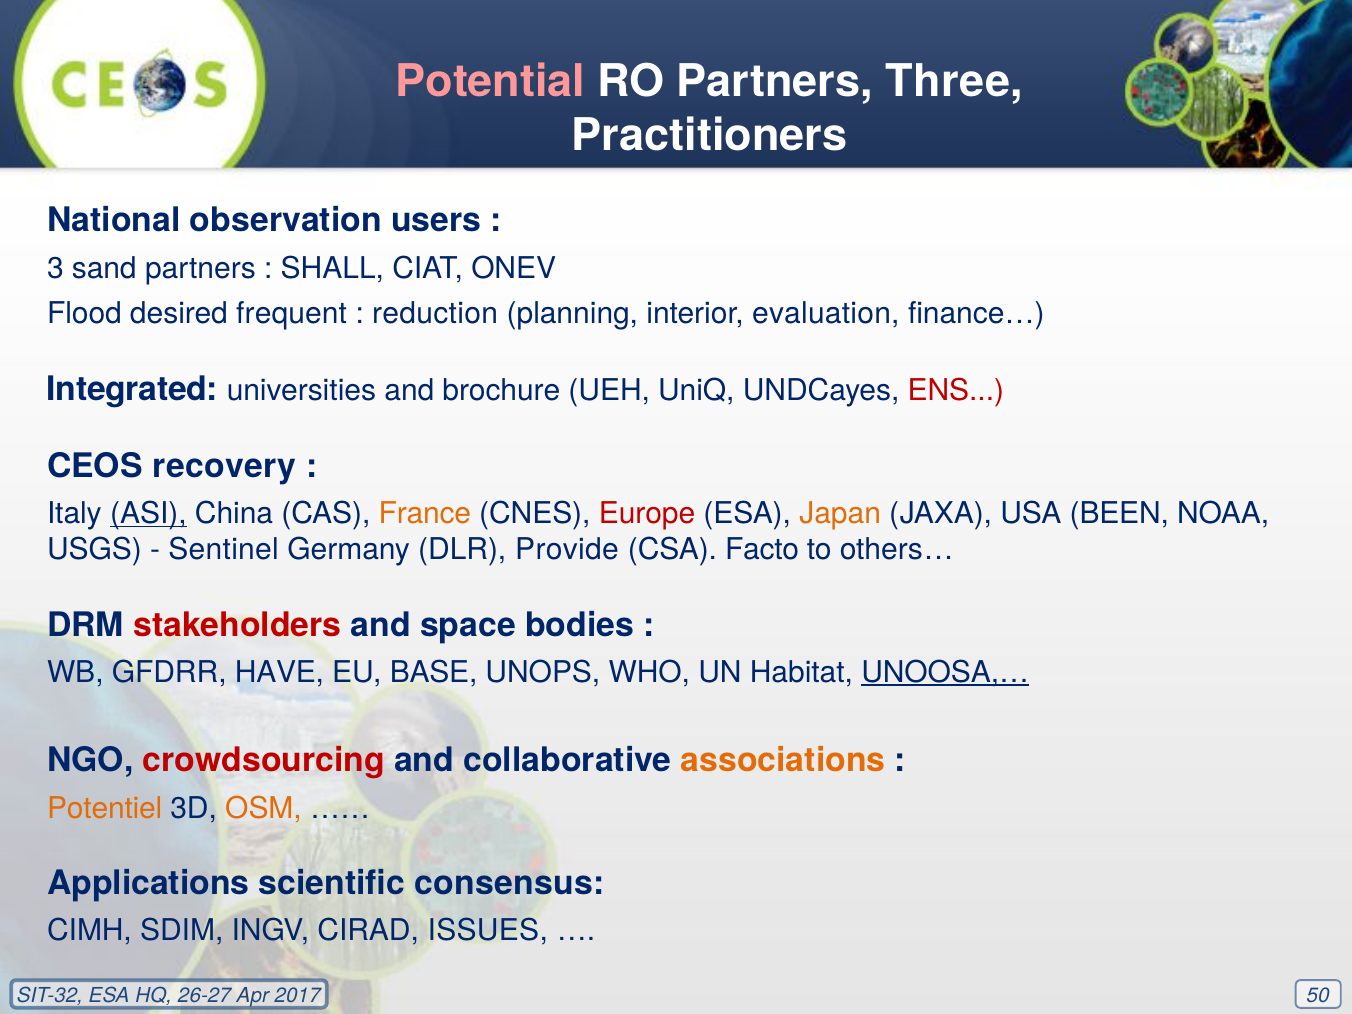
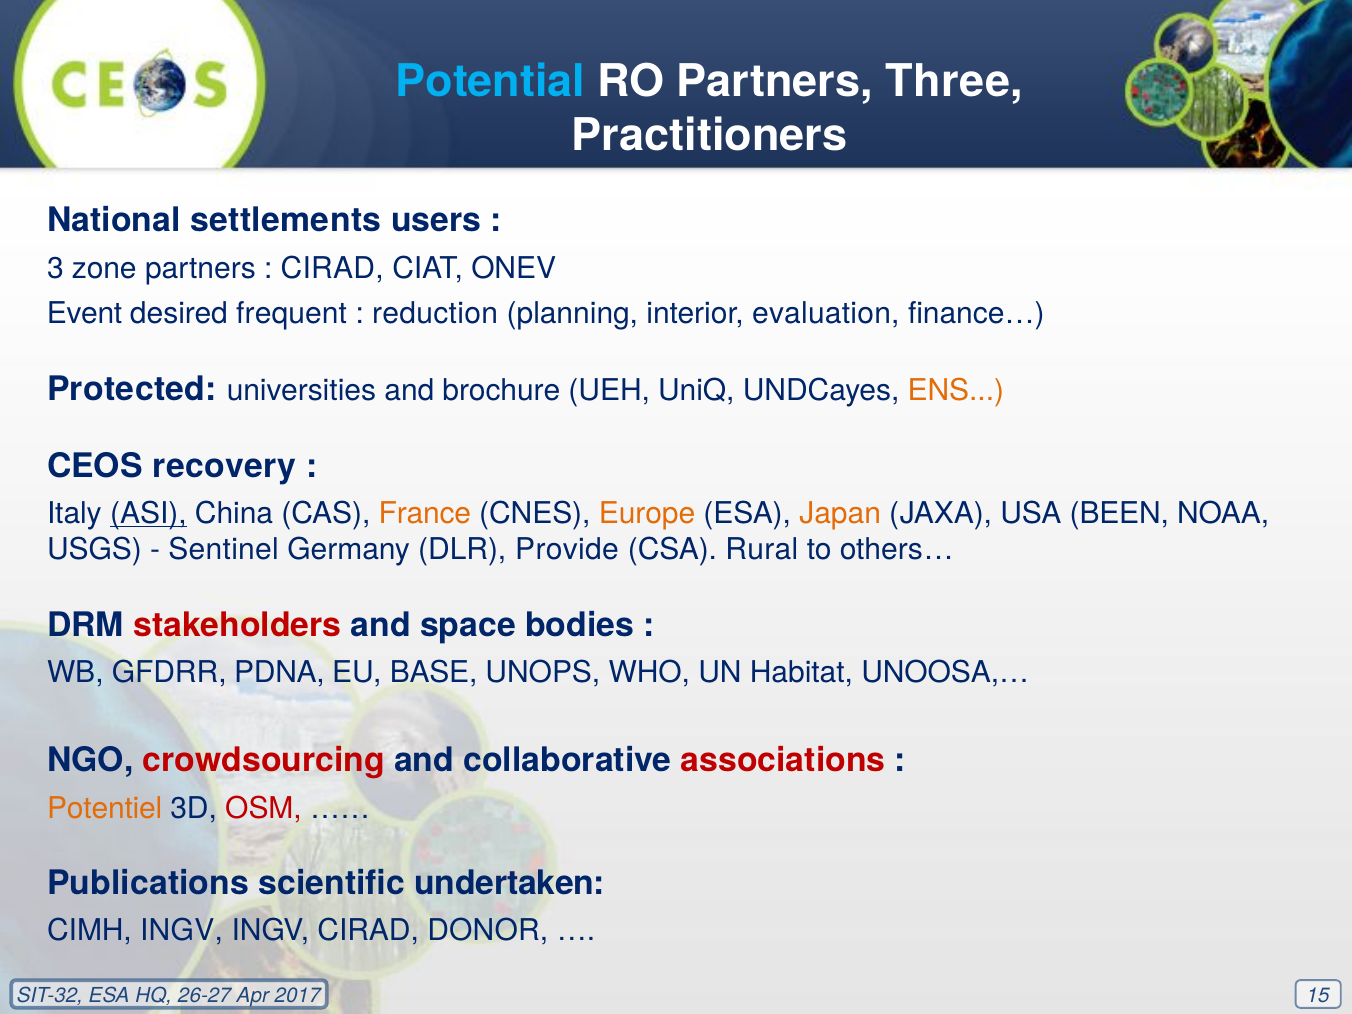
Potential colour: pink -> light blue
observation: observation -> settlements
sand: sand -> zone
SHALL at (332, 268): SHALL -> CIRAD
Flood: Flood -> Event
Integrated: Integrated -> Protected
ENS colour: red -> orange
Europe colour: red -> orange
Facto: Facto -> Rural
HAVE: HAVE -> PDNA
UNOOSA,… underline: present -> none
associations colour: orange -> red
OSM colour: orange -> red
Applications: Applications -> Publications
consensus: consensus -> undertaken
CIMH SDIM: SDIM -> INGV
ISSUES: ISSUES -> DONOR
50: 50 -> 15
